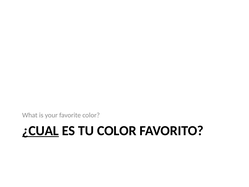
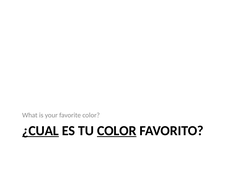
COLOR at (117, 131) underline: none -> present
